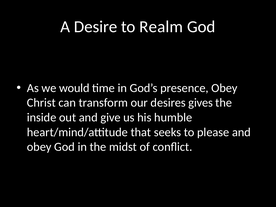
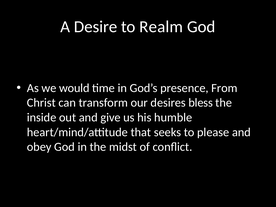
presence Obey: Obey -> From
gives: gives -> bless
